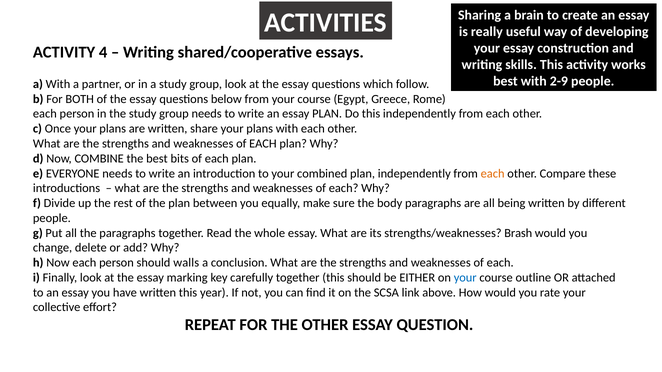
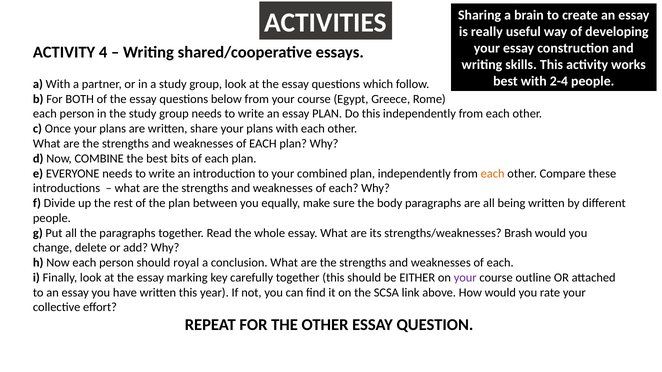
2-9: 2-9 -> 2-4
walls: walls -> royal
your at (465, 278) colour: blue -> purple
